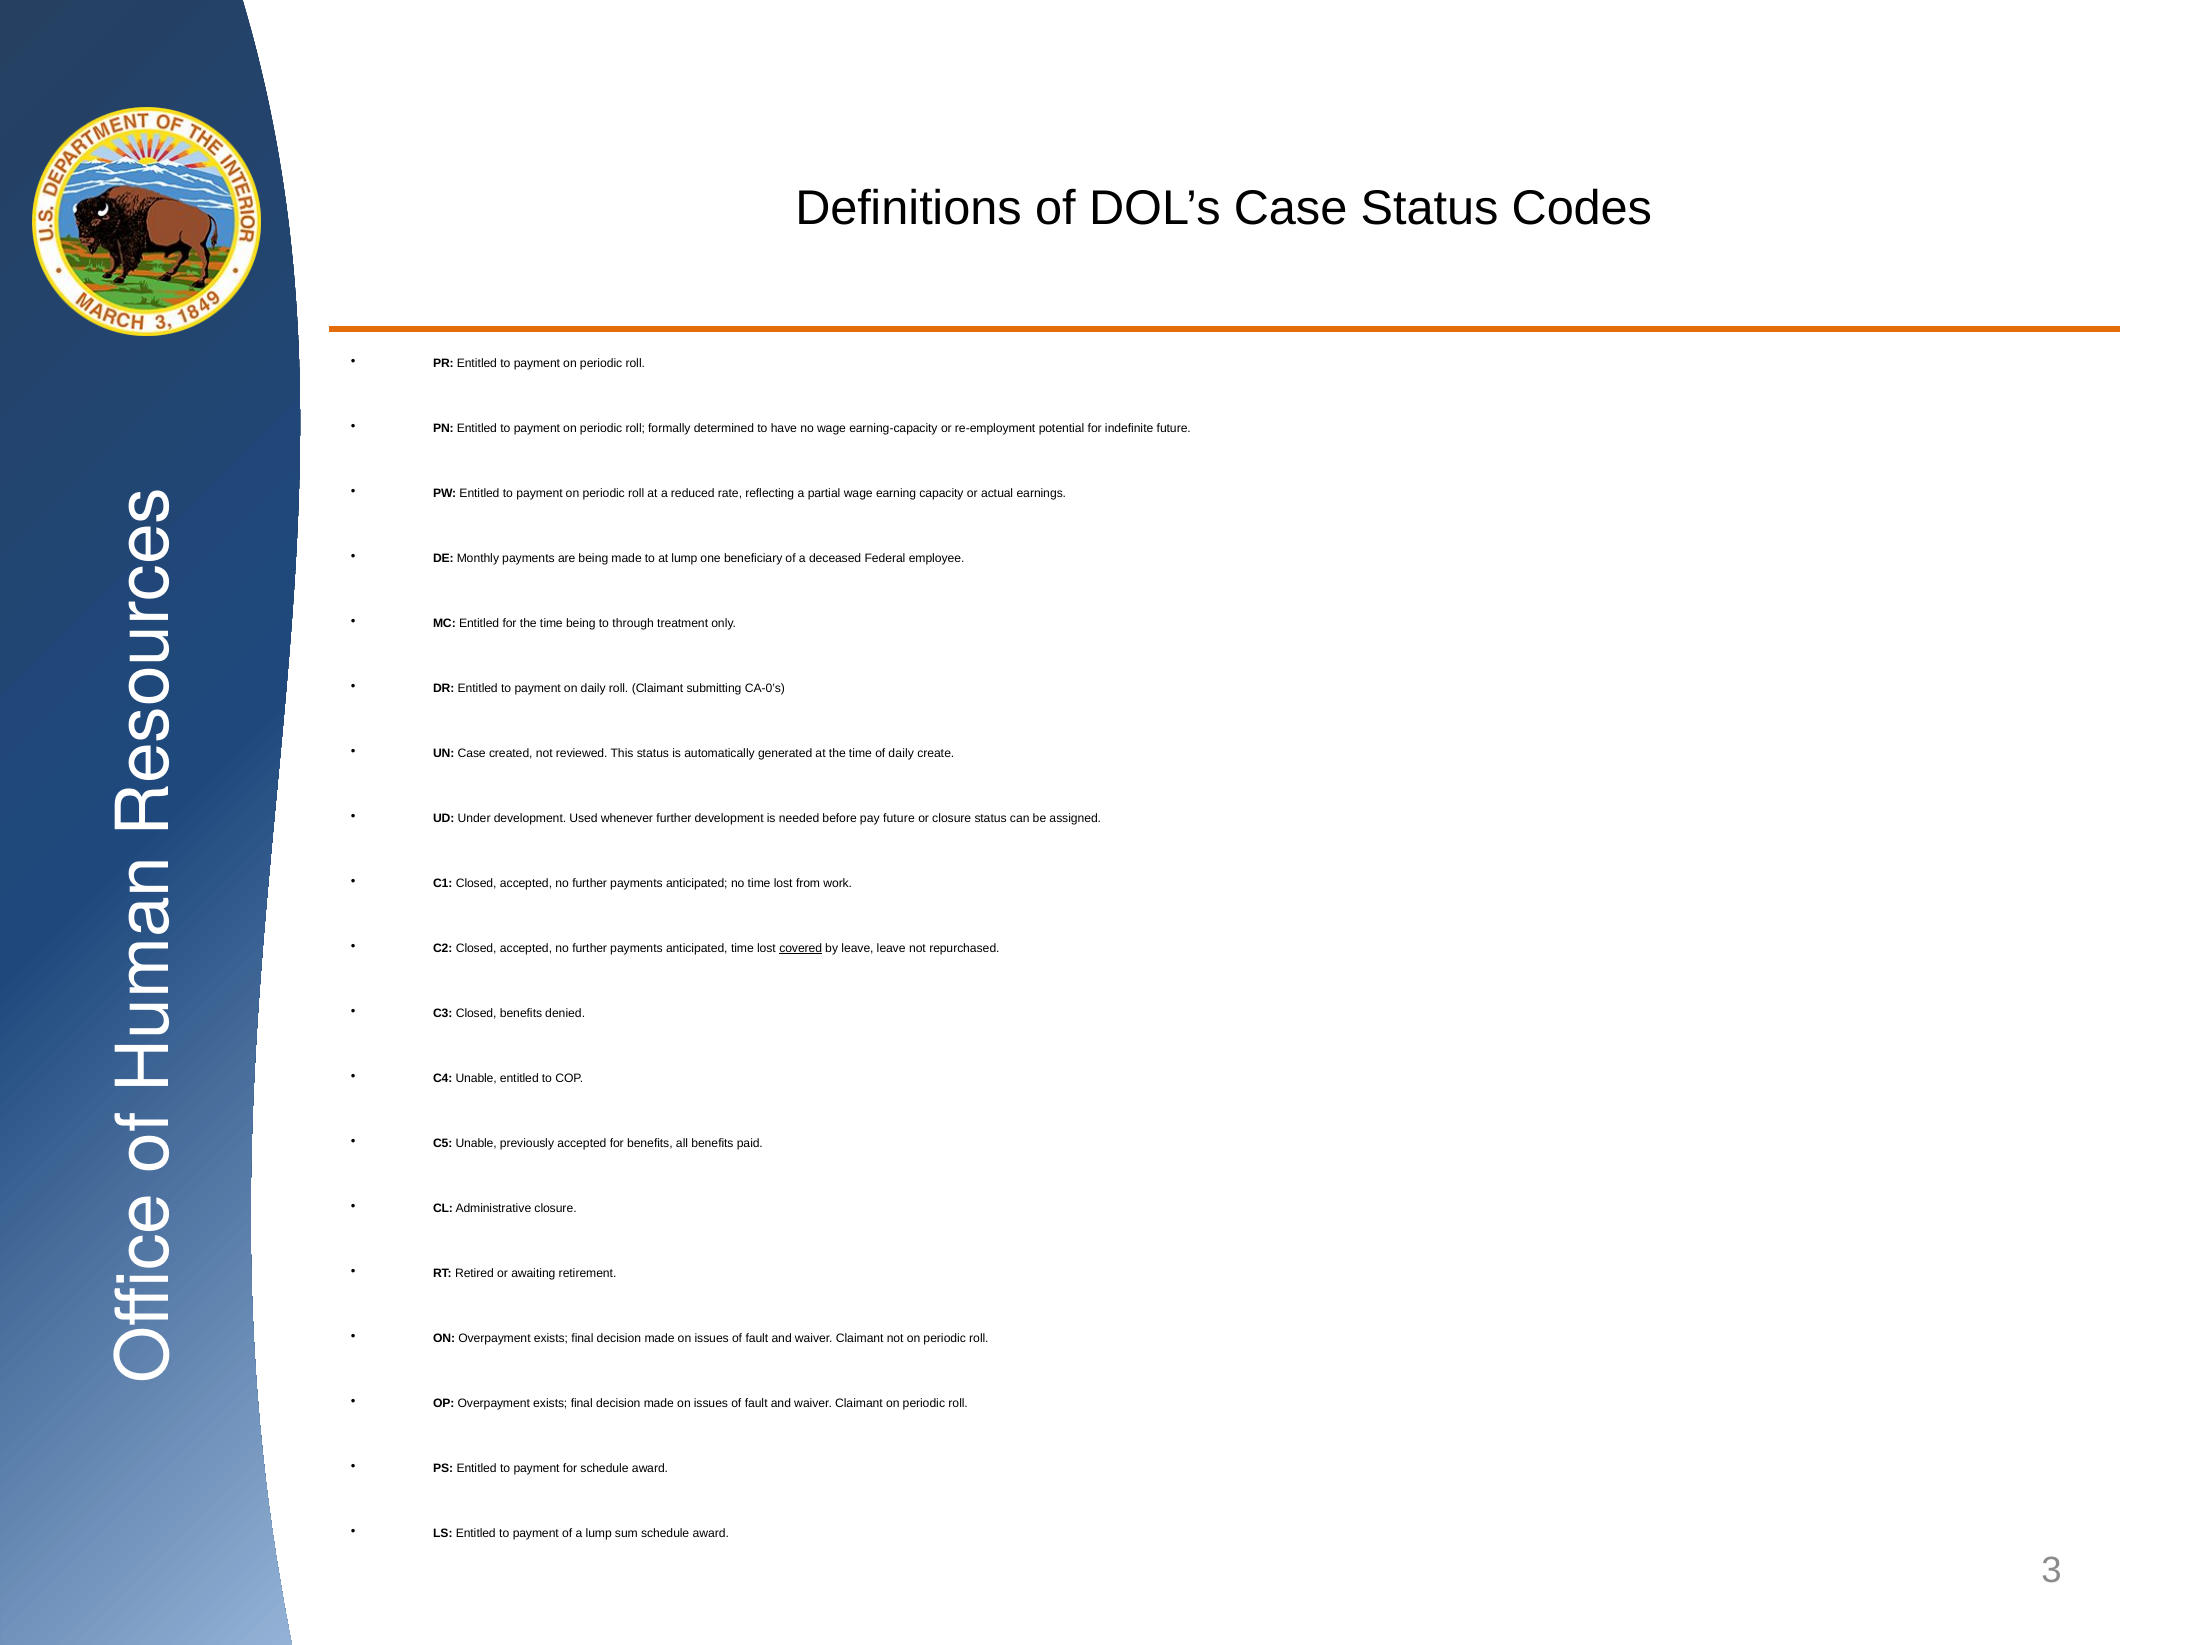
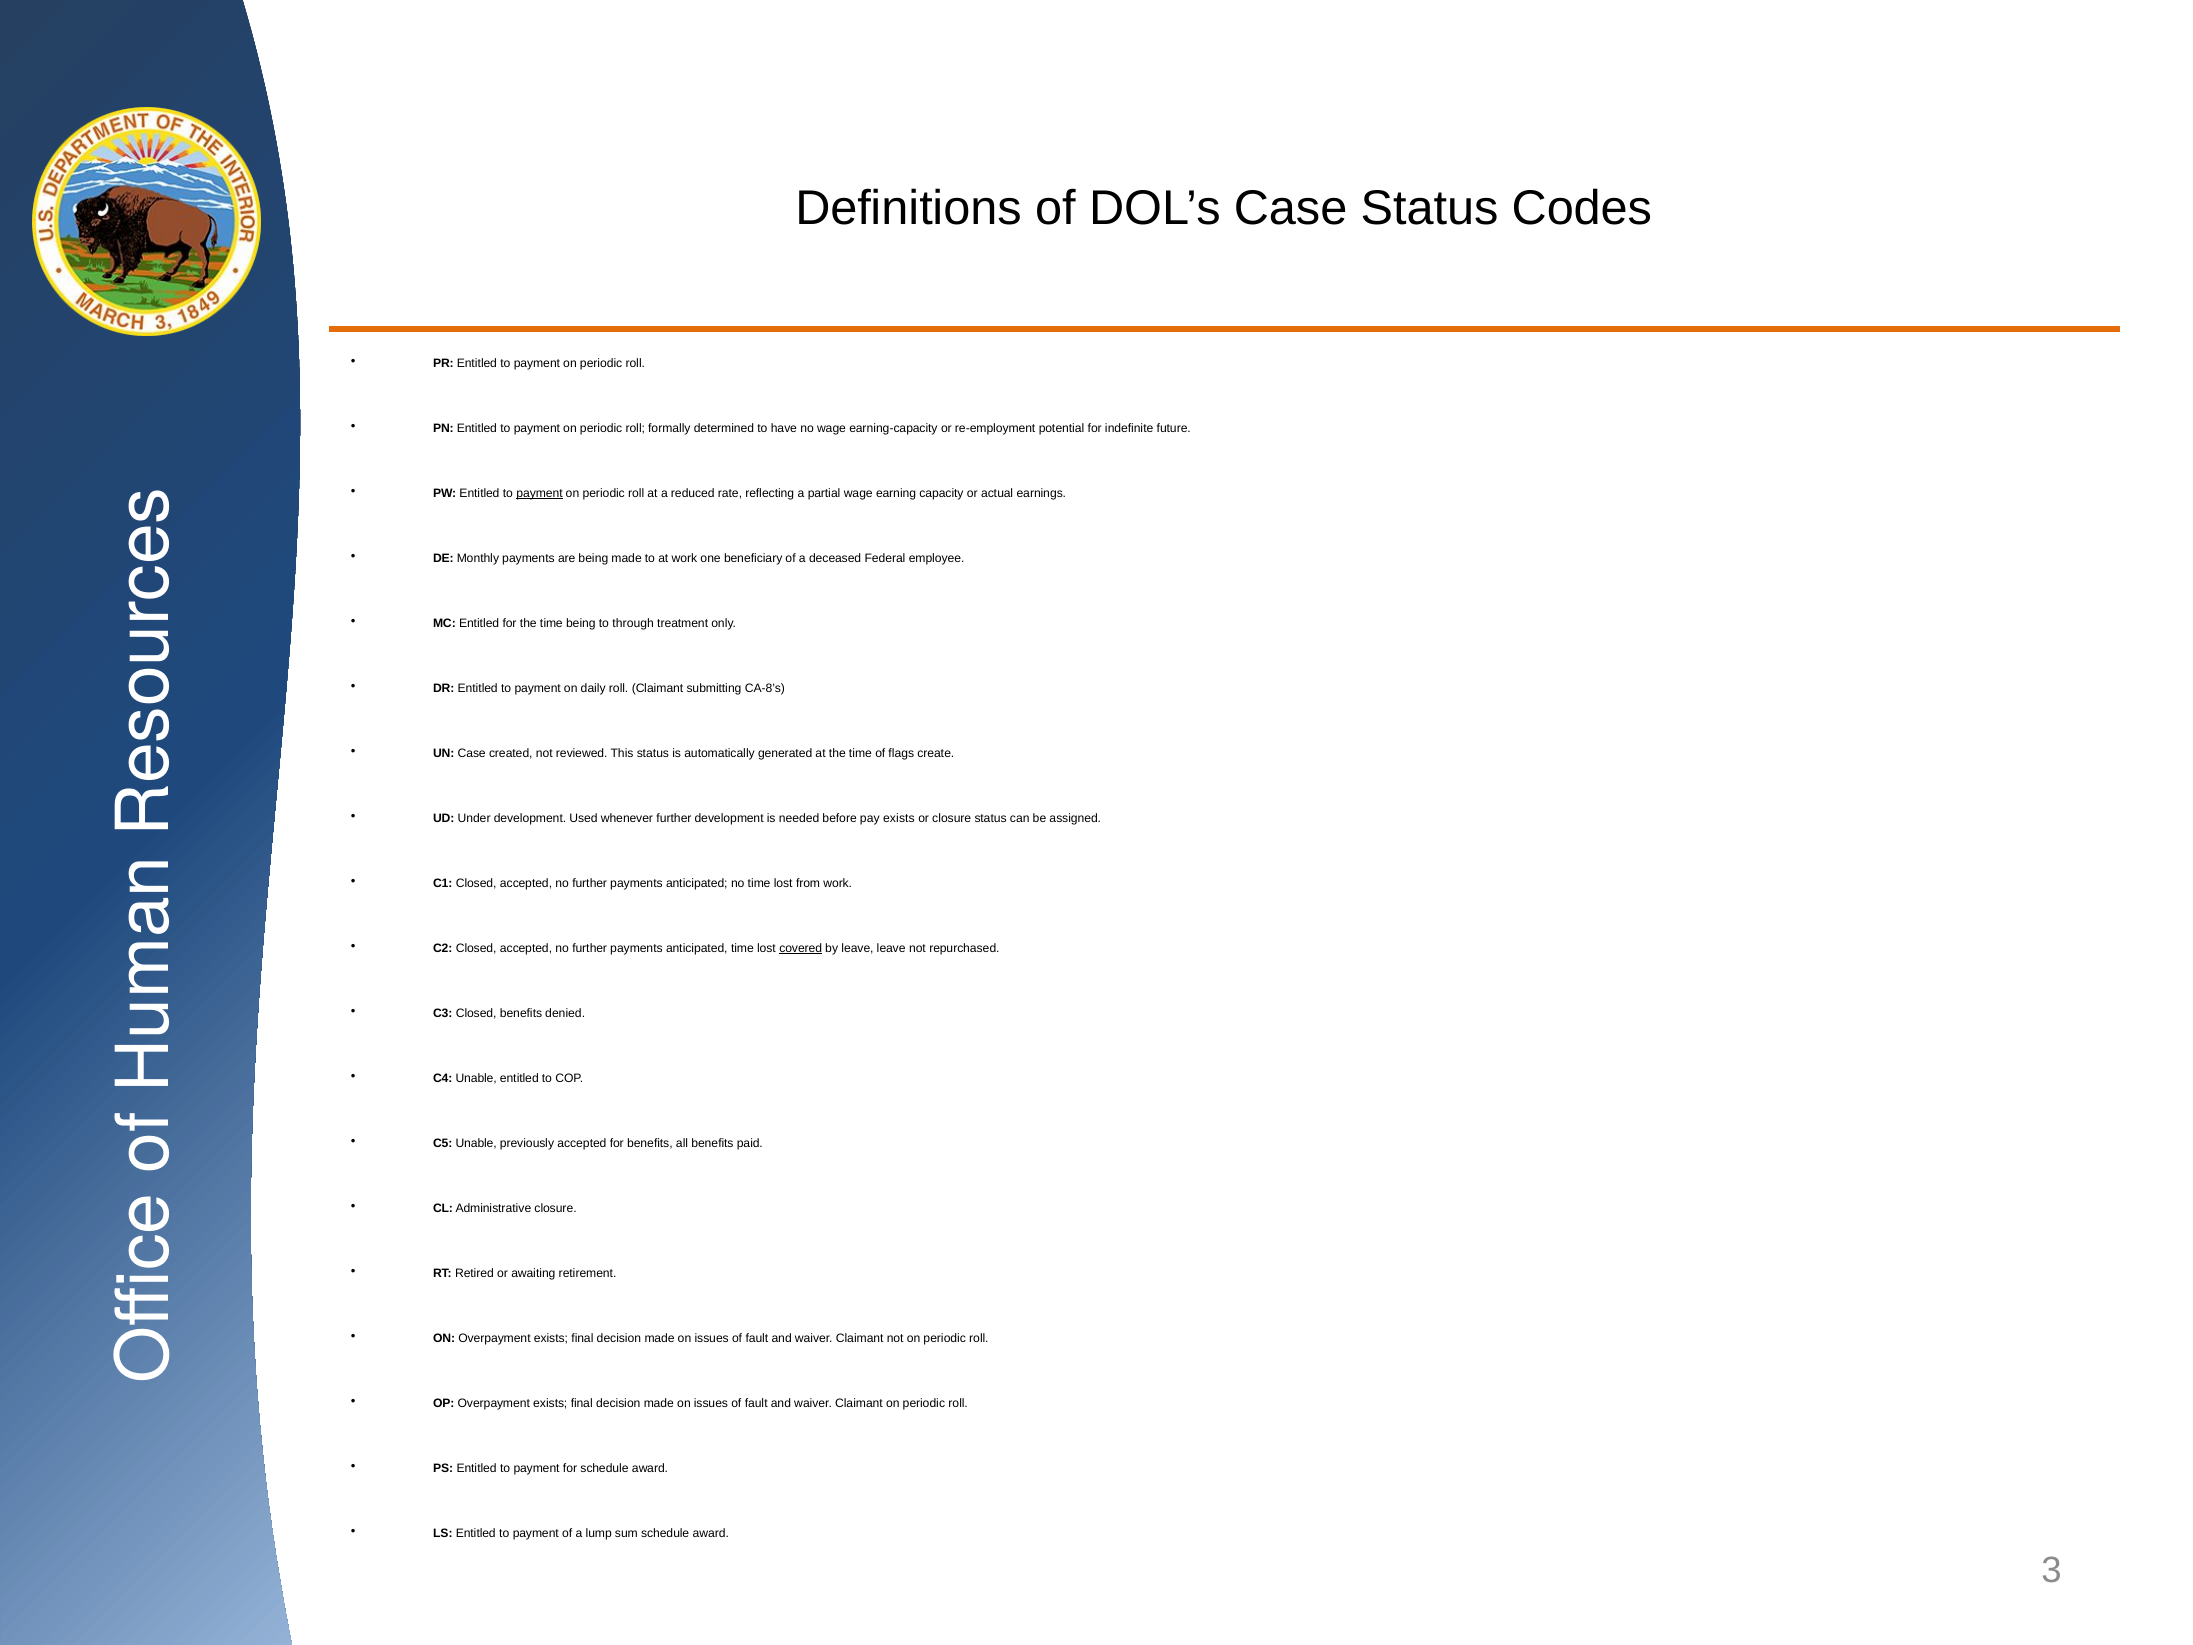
payment at (540, 493) underline: none -> present
at lump: lump -> work
CA-0’s: CA-0’s -> CA-8’s
of daily: daily -> flags
pay future: future -> exists
